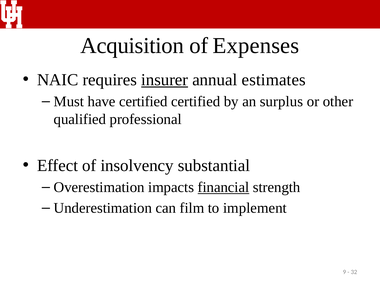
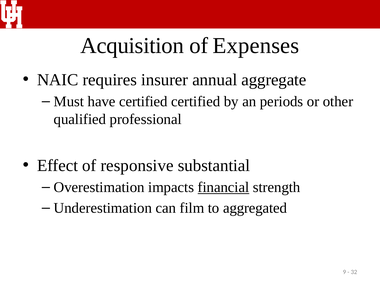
insurer underline: present -> none
estimates: estimates -> aggregate
surplus: surplus -> periods
insolvency: insolvency -> responsive
implement: implement -> aggregated
